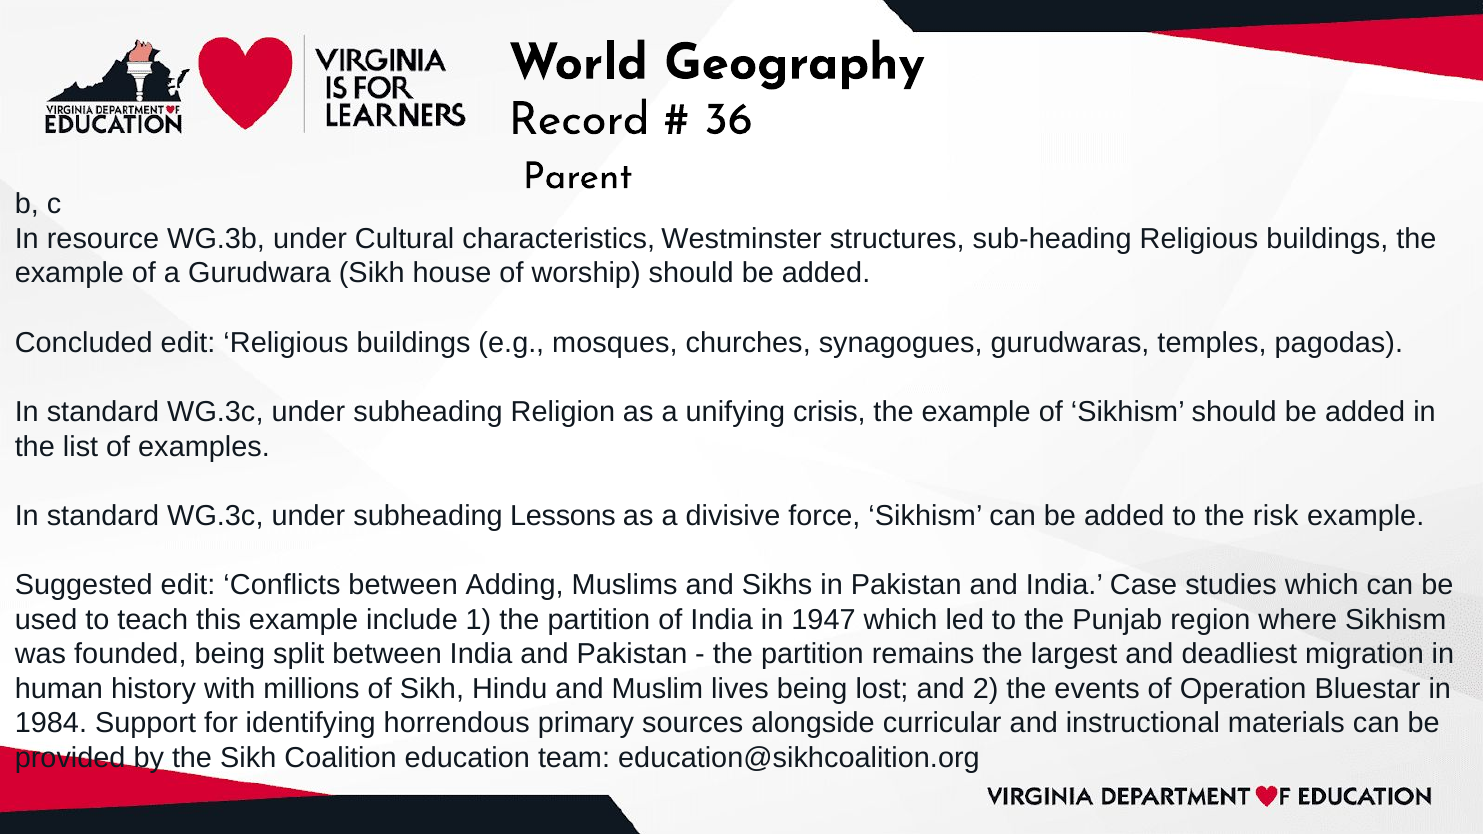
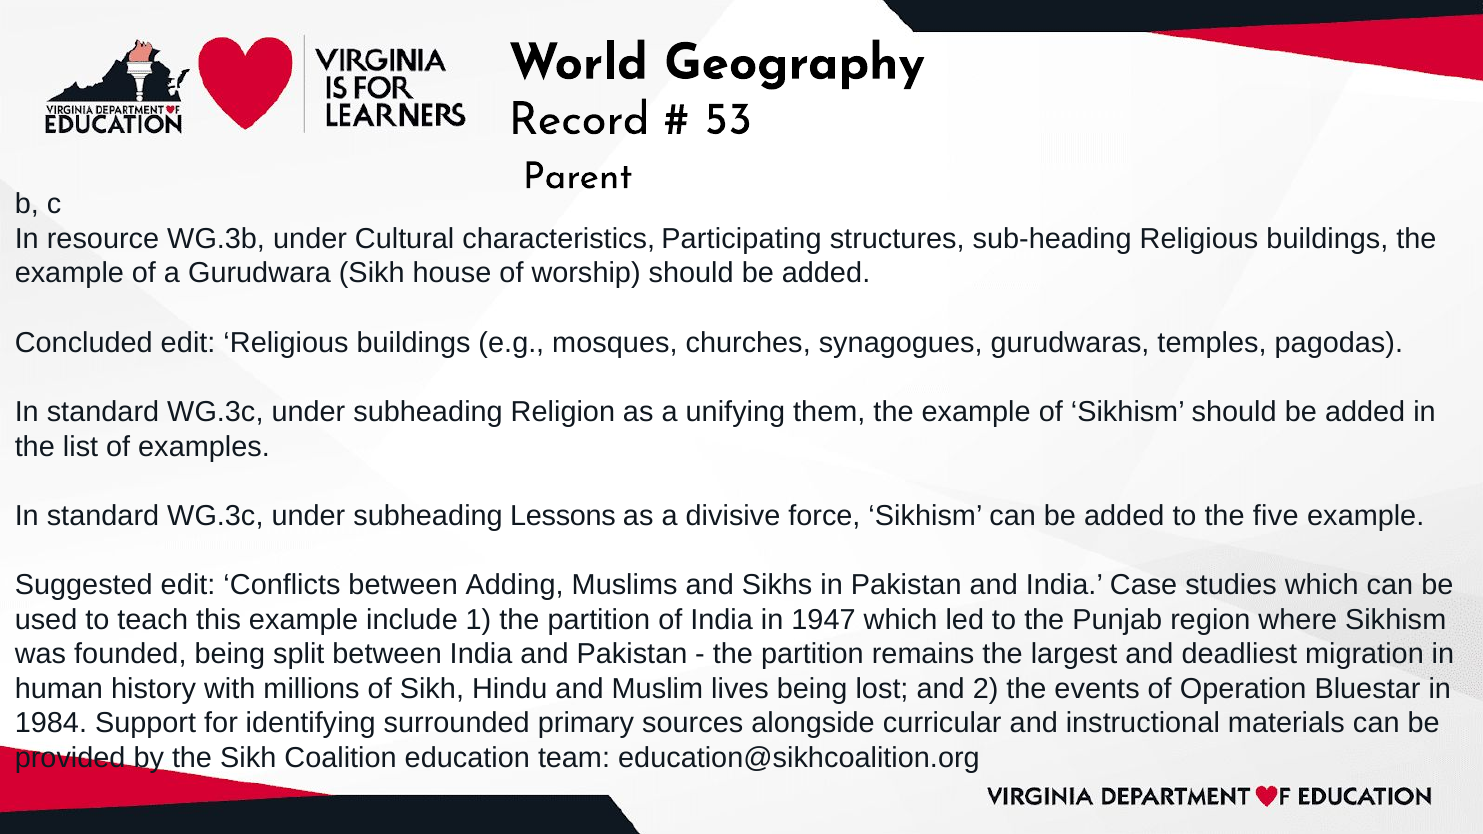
36: 36 -> 53
Westminster: Westminster -> Participating
crisis: crisis -> them
risk: risk -> five
horrendous: horrendous -> surrounded
